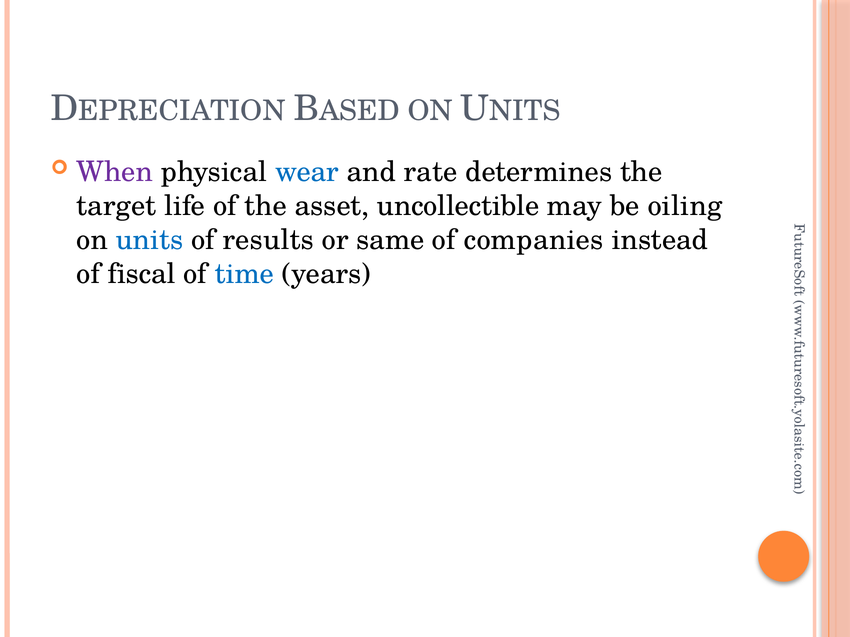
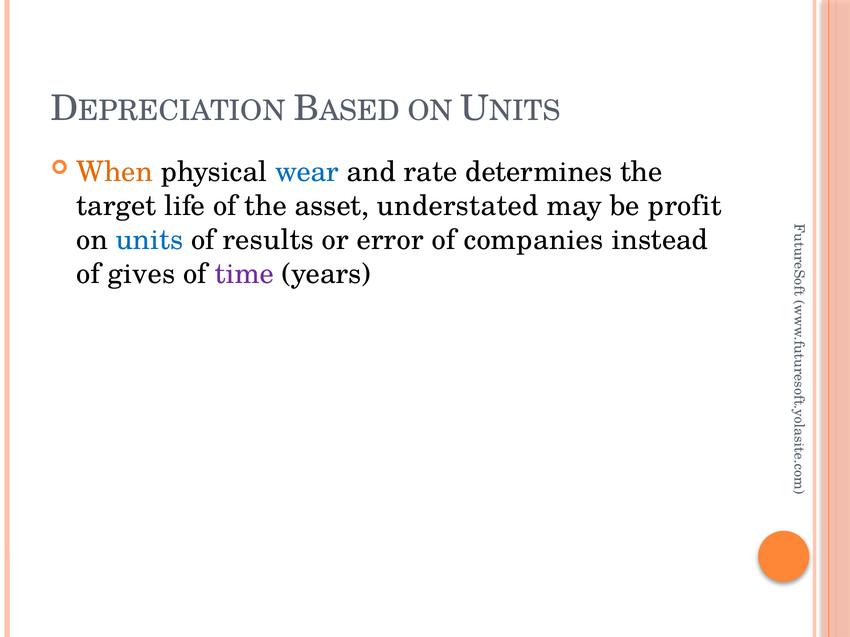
When colour: purple -> orange
uncollectible: uncollectible -> understated
oiling: oiling -> profit
same: same -> error
fiscal: fiscal -> gives
time colour: blue -> purple
